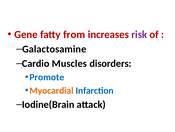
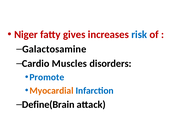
Gene: Gene -> Niger
from: from -> gives
risk colour: purple -> blue
Iodine(Brain: Iodine(Brain -> Define(Brain
